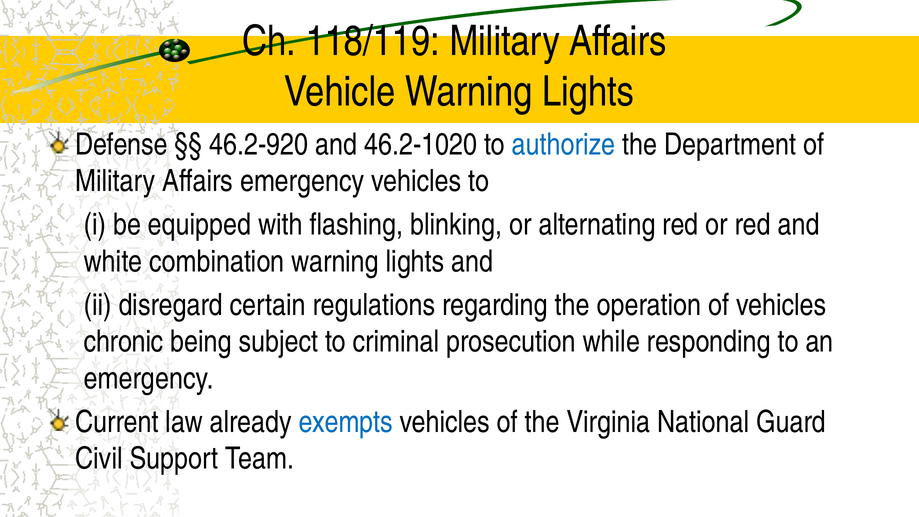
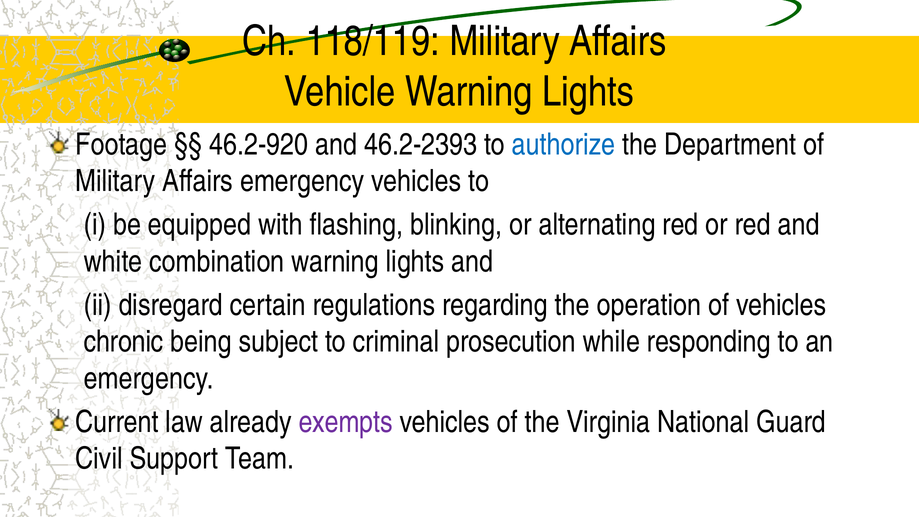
Defense: Defense -> Footage
46.2-1020: 46.2-1020 -> 46.2-2393
exempts colour: blue -> purple
